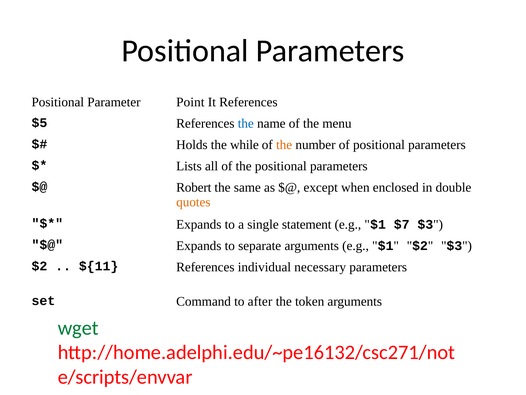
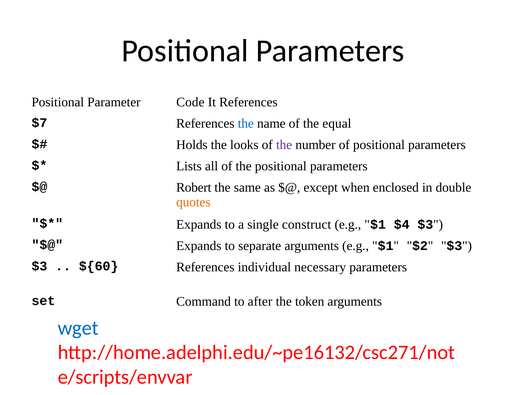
Point: Point -> Code
$5: $5 -> $7
menu: menu -> equal
while: while -> looks
the at (284, 145) colour: orange -> purple
statement: statement -> construct
$7: $7 -> $4
$2 at (39, 266): $2 -> $3
${11: ${11 -> ${60
wget colour: green -> blue
